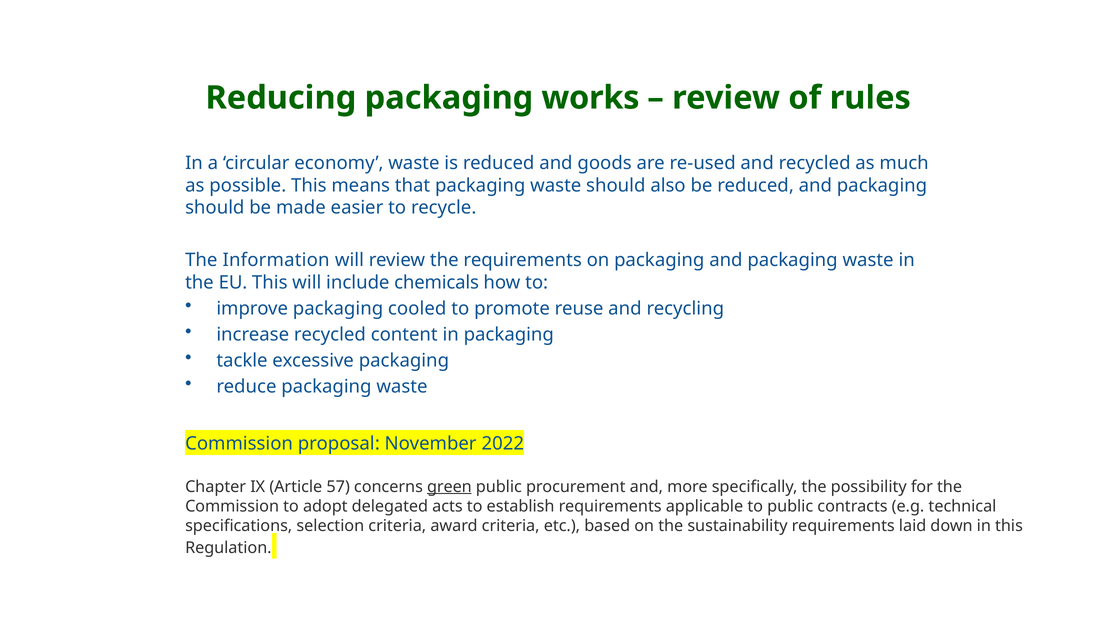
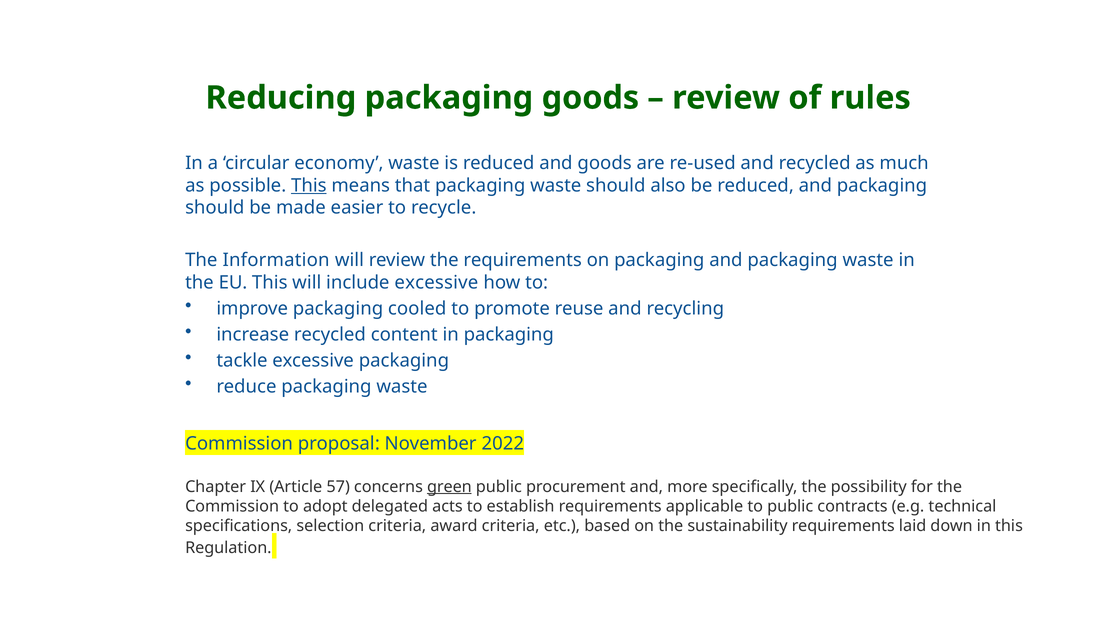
packaging works: works -> goods
This at (309, 185) underline: none -> present
include chemicals: chemicals -> excessive
